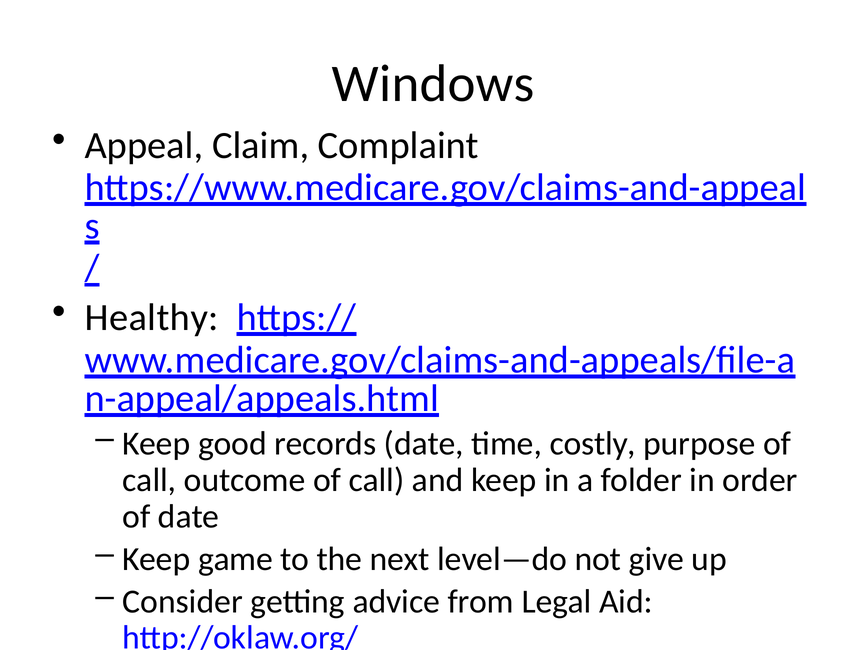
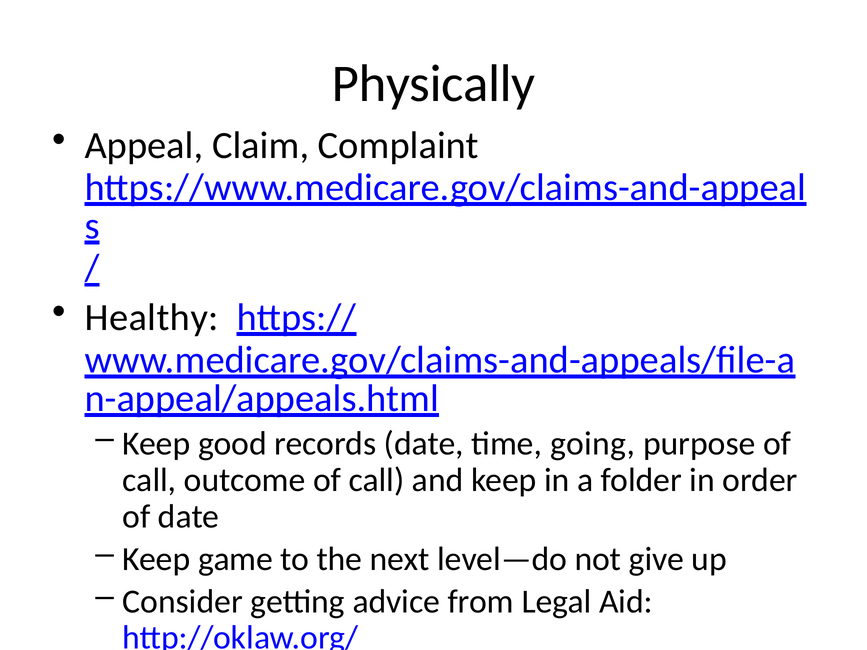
Windows: Windows -> Physically
costly: costly -> going
